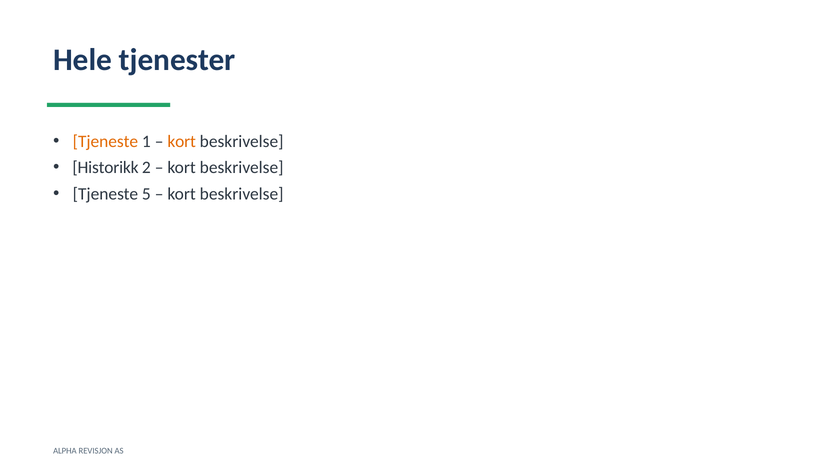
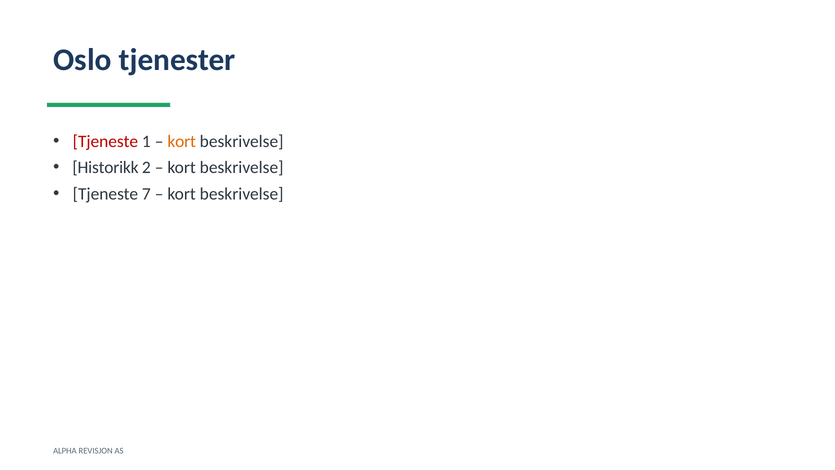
Hele: Hele -> Oslo
Tjeneste at (105, 141) colour: orange -> red
5: 5 -> 7
